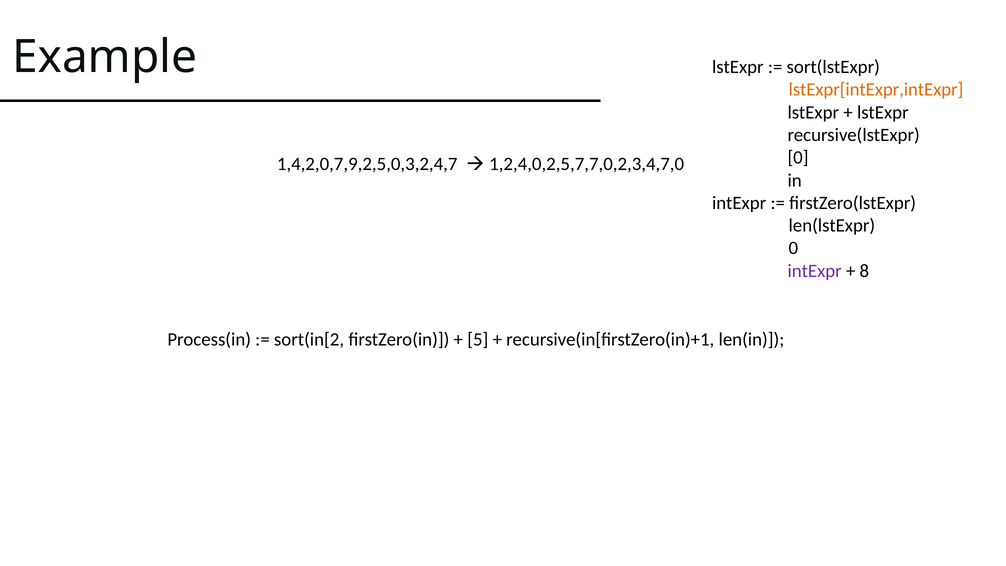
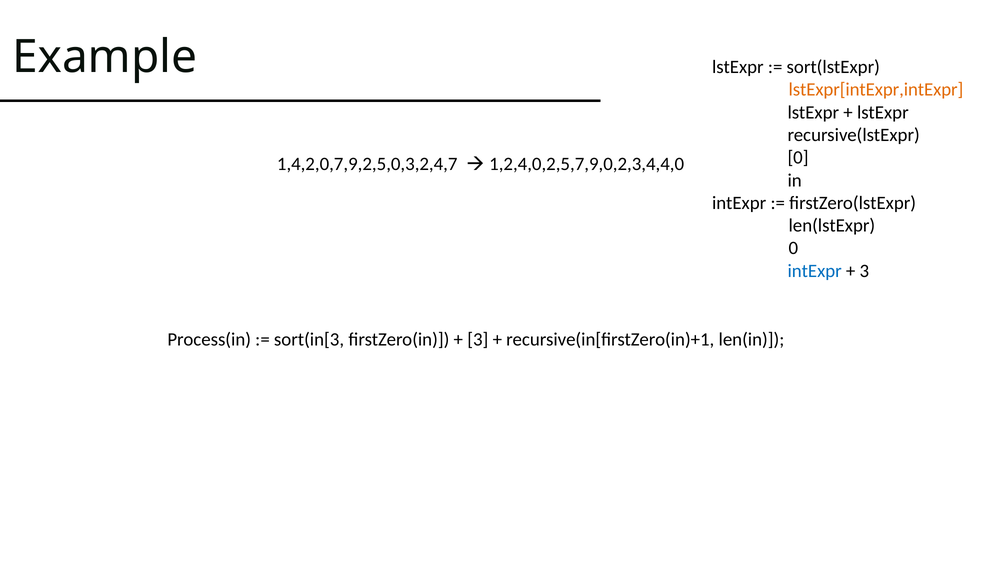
1,2,4,0,2,5,7,7,0,2,3,4,7,0: 1,2,4,0,2,5,7,7,0,2,3,4,7,0 -> 1,2,4,0,2,5,7,9,0,2,3,4,4,0
intExpr at (815, 271) colour: purple -> blue
8 at (864, 271): 8 -> 3
sort(in[2: sort(in[2 -> sort(in[3
5 at (478, 339): 5 -> 3
